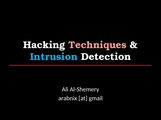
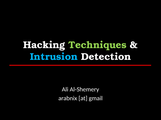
Techniques colour: pink -> light green
